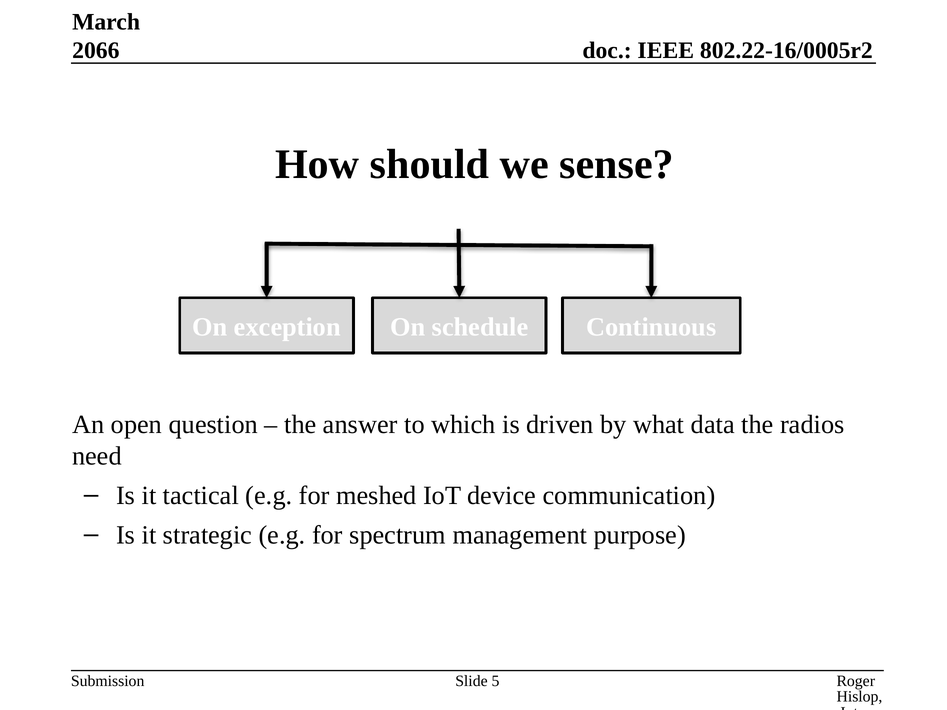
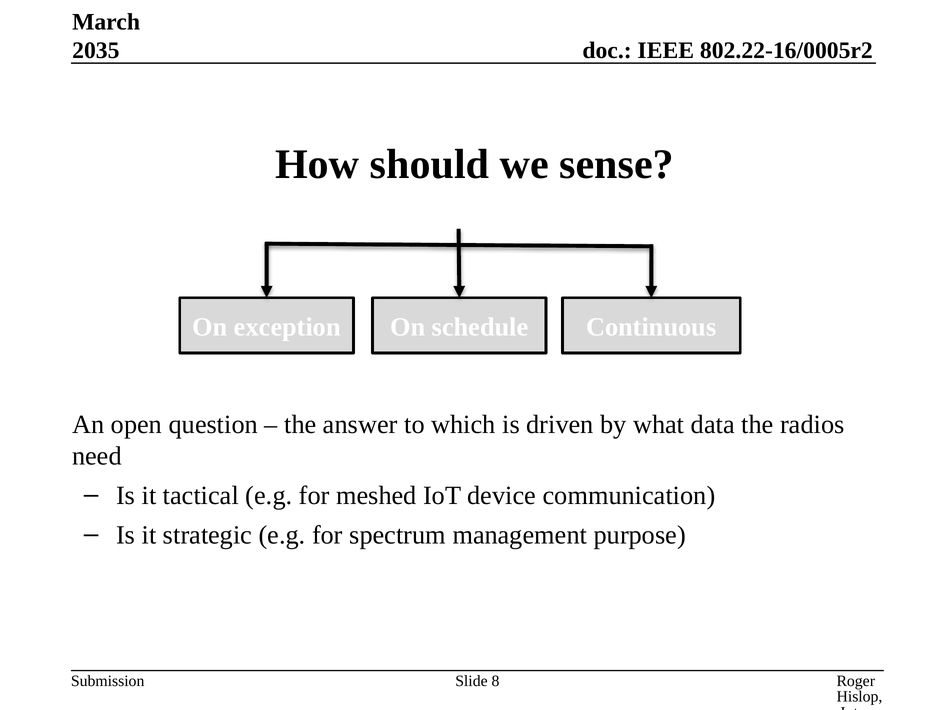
2066: 2066 -> 2035
5: 5 -> 8
